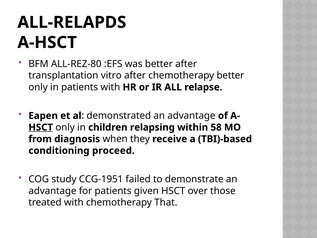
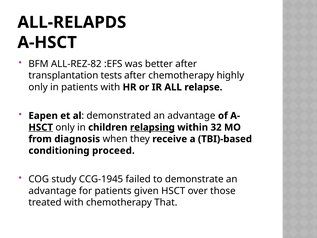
ALL-REZ-80: ALL-REZ-80 -> ALL-REZ-82
vitro: vitro -> tests
chemotherapy better: better -> highly
relapsing underline: none -> present
58: 58 -> 32
CCG-1951: CCG-1951 -> CCG-1945
